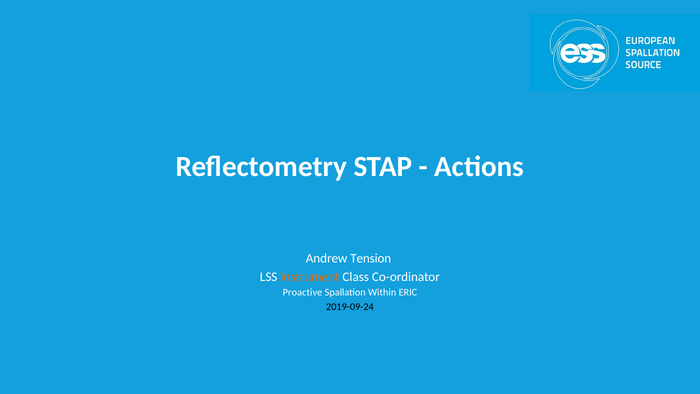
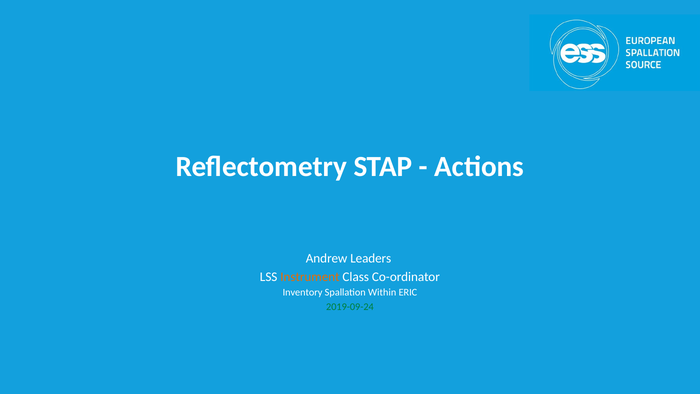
Tension: Tension -> Leaders
Proactive: Proactive -> Inventory
2019-09-24 colour: black -> green
